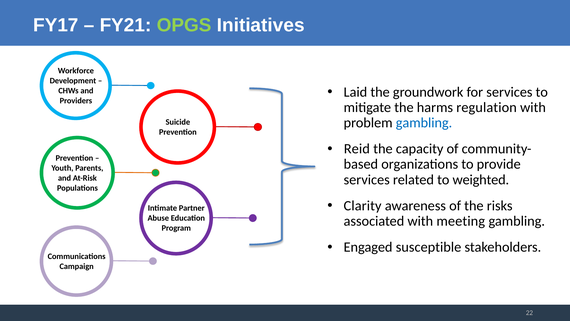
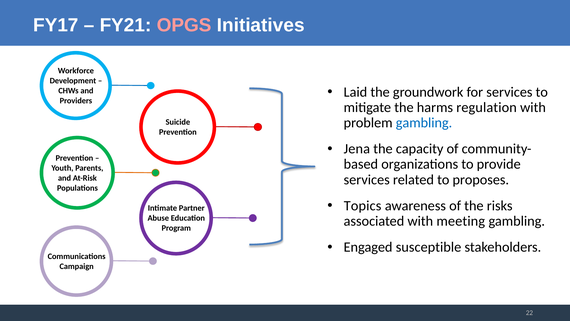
OPGS colour: light green -> pink
Reid: Reid -> Jena
weighted: weighted -> proposes
Clarity: Clarity -> Topics
